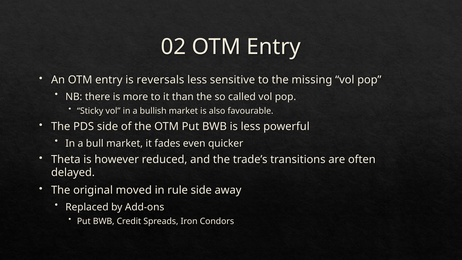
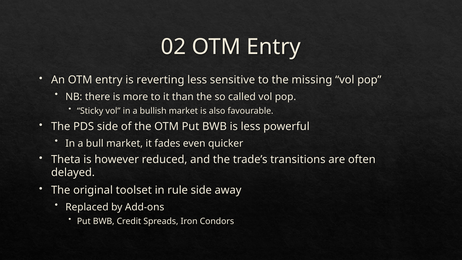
reversals: reversals -> reverting
moved: moved -> toolset
